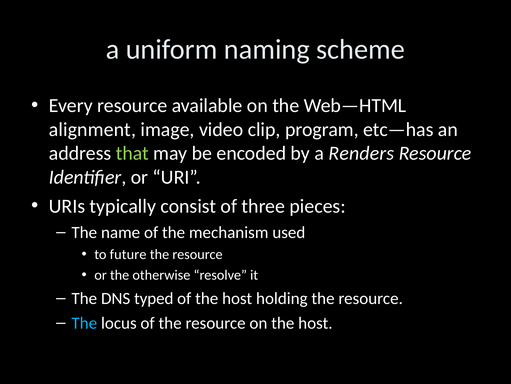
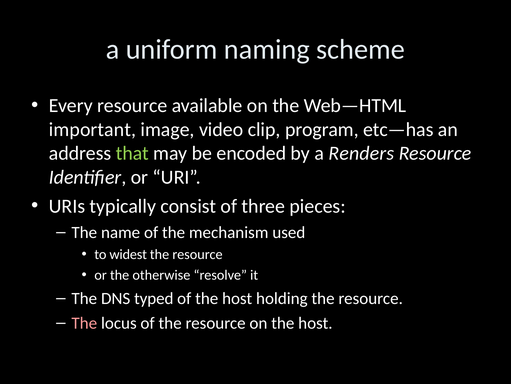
alignment: alignment -> important
future: future -> widest
The at (84, 323) colour: light blue -> pink
